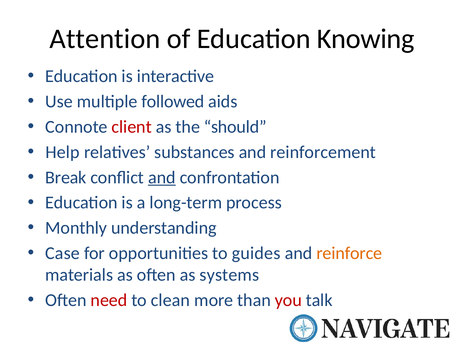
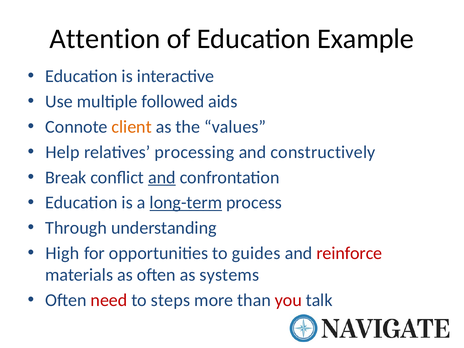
Knowing: Knowing -> Example
client colour: red -> orange
should: should -> values
substances: substances -> processing
reinforcement: reinforcement -> constructively
long-term underline: none -> present
Monthly: Monthly -> Through
Case: Case -> High
reinforce colour: orange -> red
clean: clean -> steps
